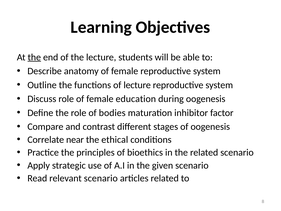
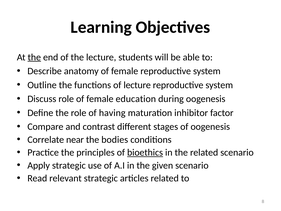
bodies: bodies -> having
ethical: ethical -> bodies
bioethics underline: none -> present
relevant scenario: scenario -> strategic
